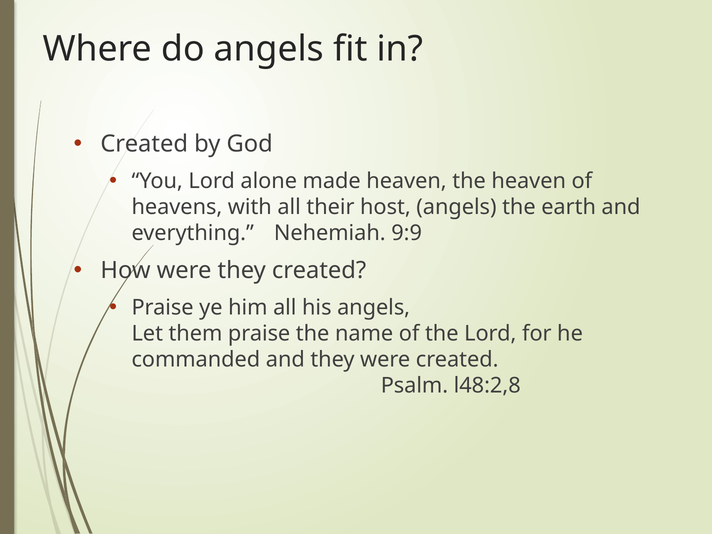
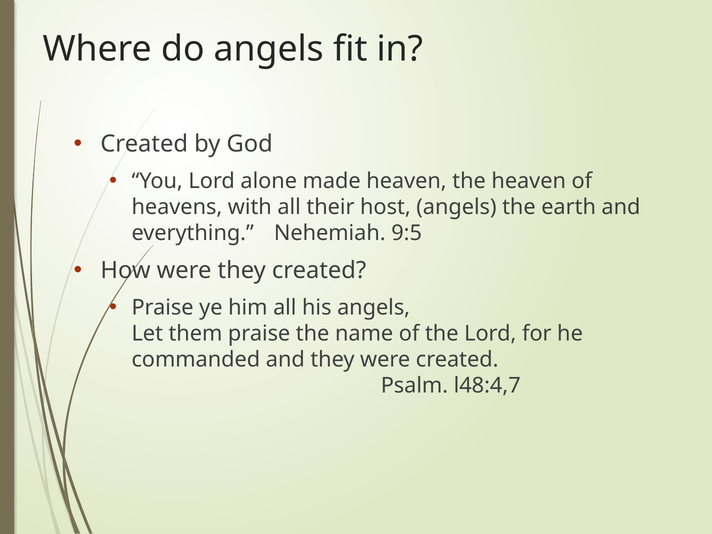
9:9: 9:9 -> 9:5
l48:2,8: l48:2,8 -> l48:4,7
